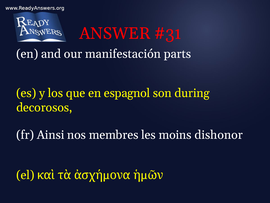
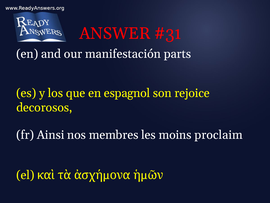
during: during -> rejoice
dishonor: dishonor -> proclaim
